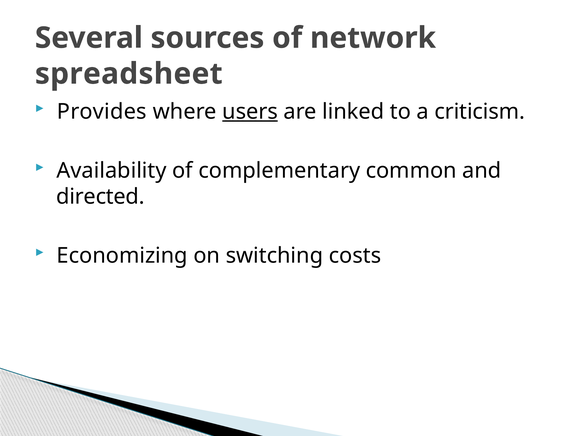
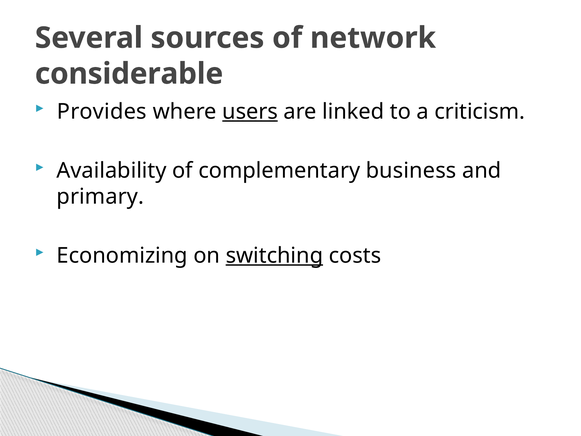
spreadsheet: spreadsheet -> considerable
common: common -> business
directed: directed -> primary
switching underline: none -> present
